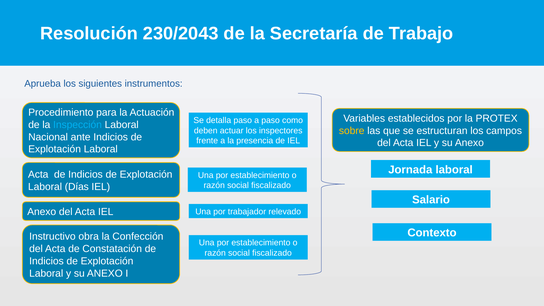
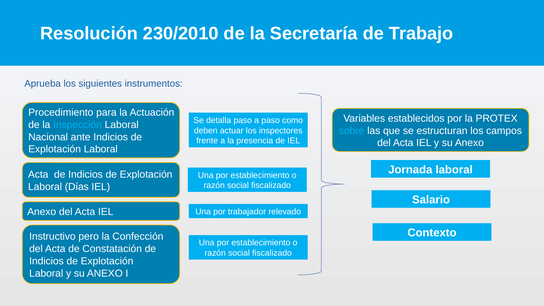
230/2043: 230/2043 -> 230/2010
sobre colour: yellow -> light blue
obra: obra -> pero
